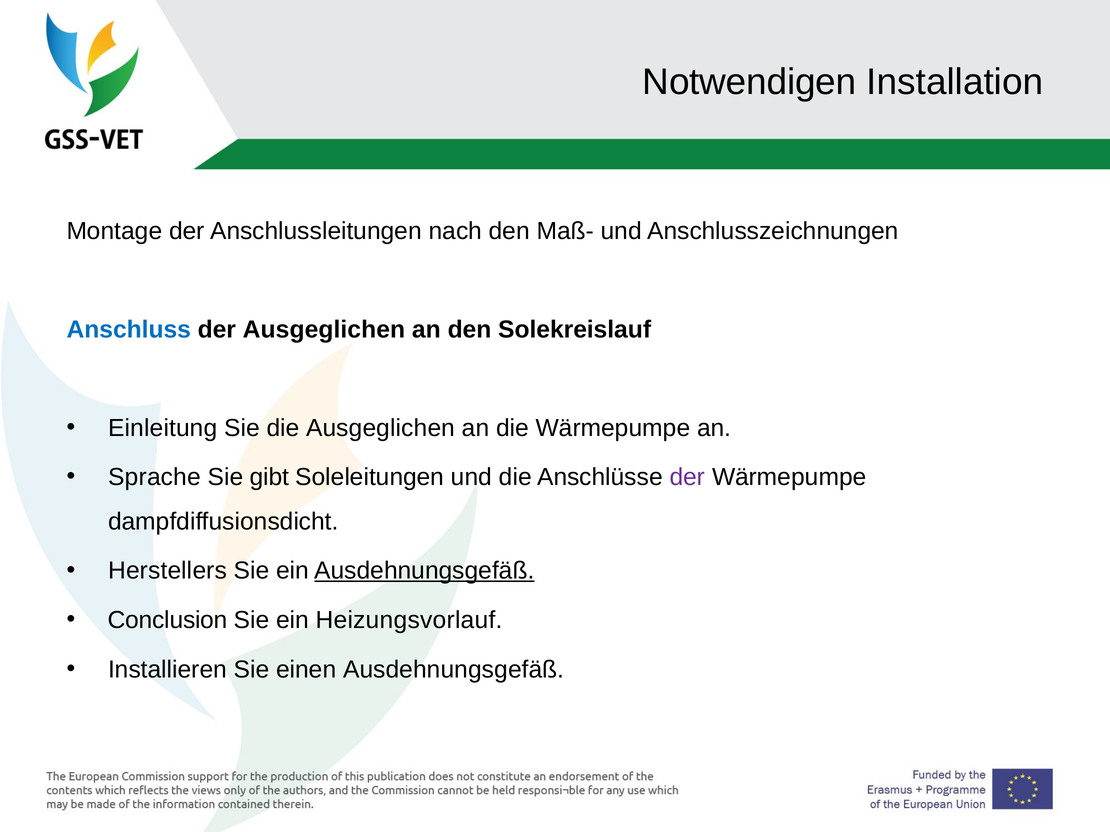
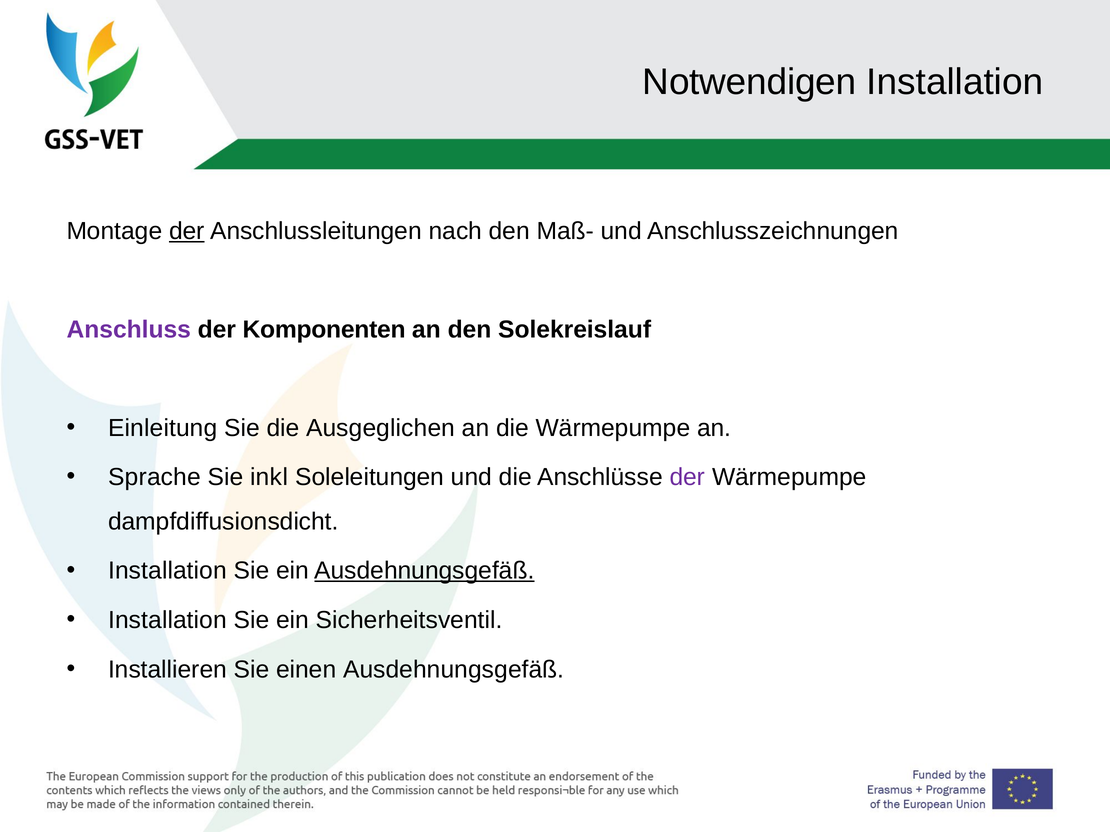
der at (187, 231) underline: none -> present
Anschluss colour: blue -> purple
der Ausgeglichen: Ausgeglichen -> Komponenten
gibt: gibt -> inkl
Herstellers at (168, 571): Herstellers -> Installation
Conclusion at (168, 621): Conclusion -> Installation
Heizungsvorlauf: Heizungsvorlauf -> Sicherheitsventil
